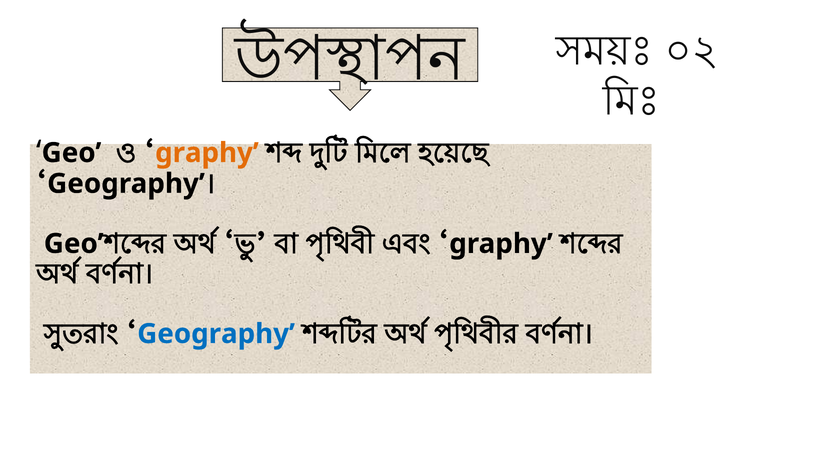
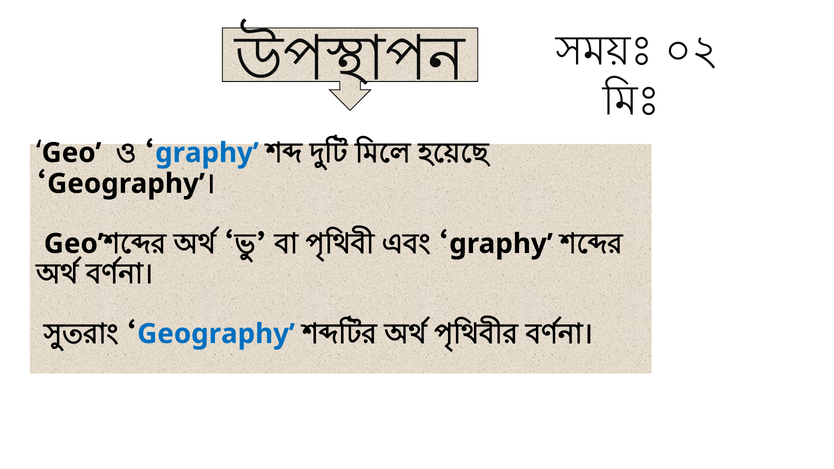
graphy at (207, 153) colour: orange -> blue
